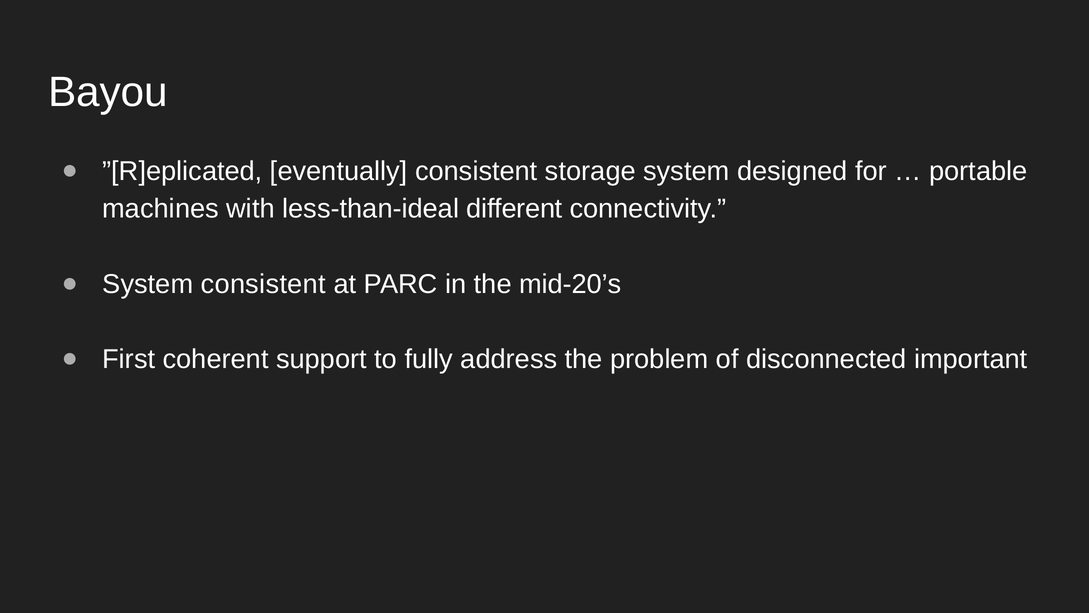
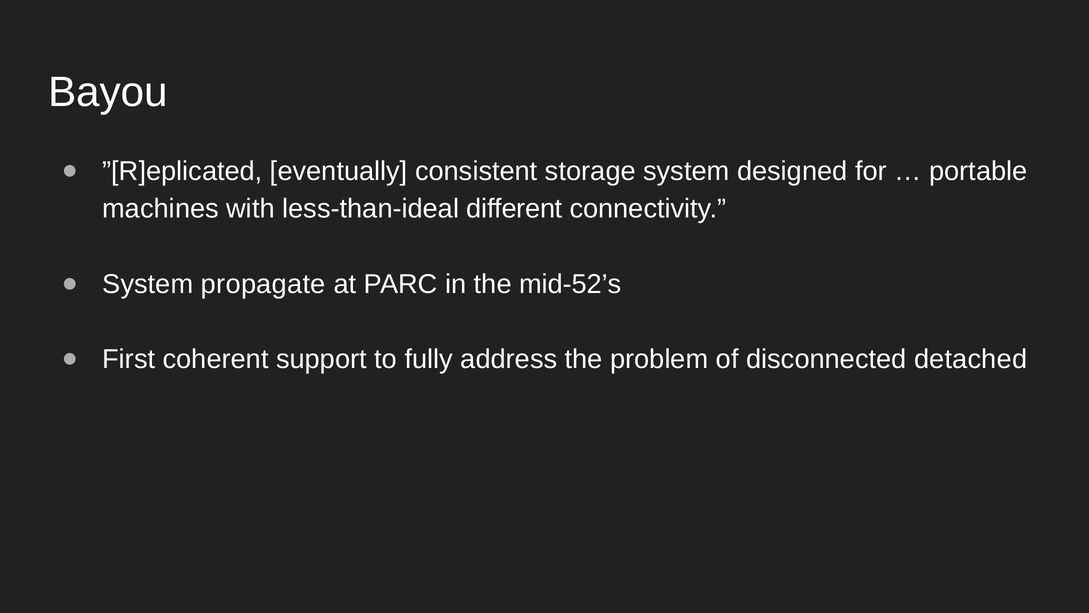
System consistent: consistent -> propagate
mid-20’s: mid-20’s -> mid-52’s
important: important -> detached
